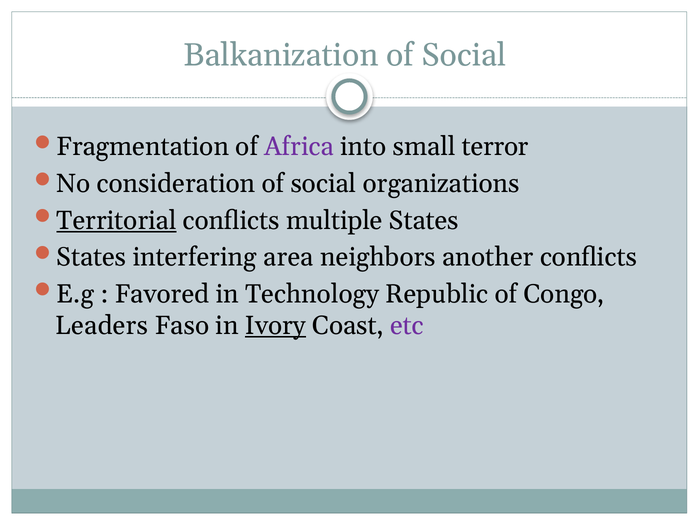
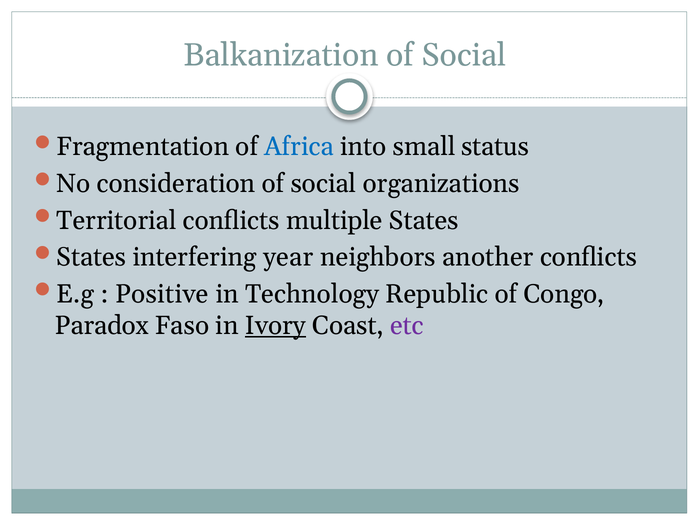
Africa colour: purple -> blue
terror: terror -> status
Territorial underline: present -> none
area: area -> year
Favored: Favored -> Positive
Leaders: Leaders -> Paradox
